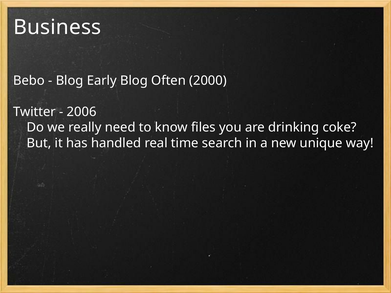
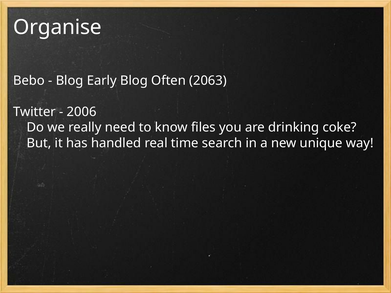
Business: Business -> Organise
2000: 2000 -> 2063
